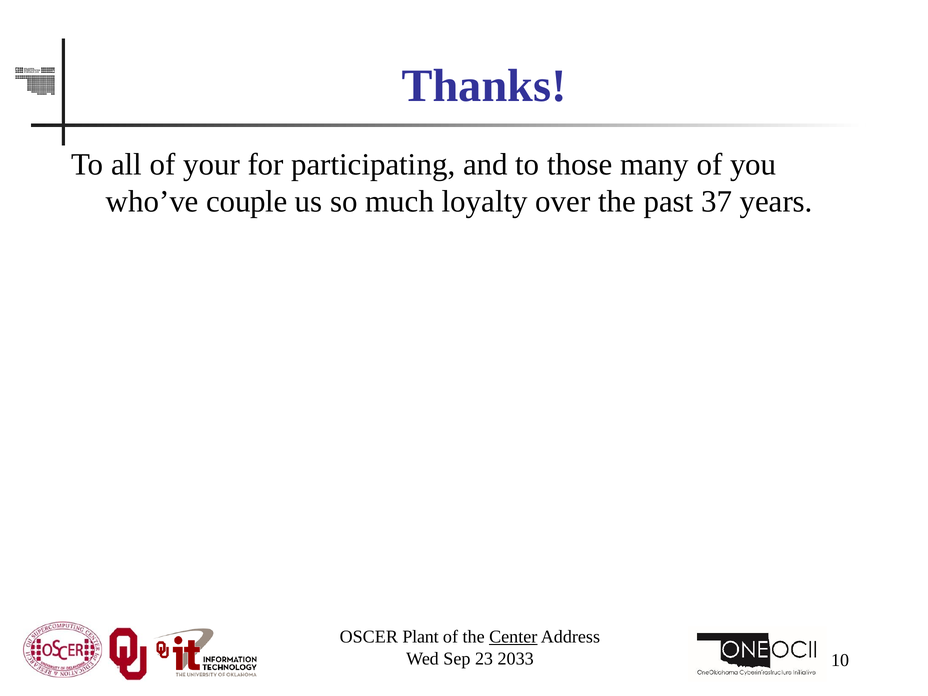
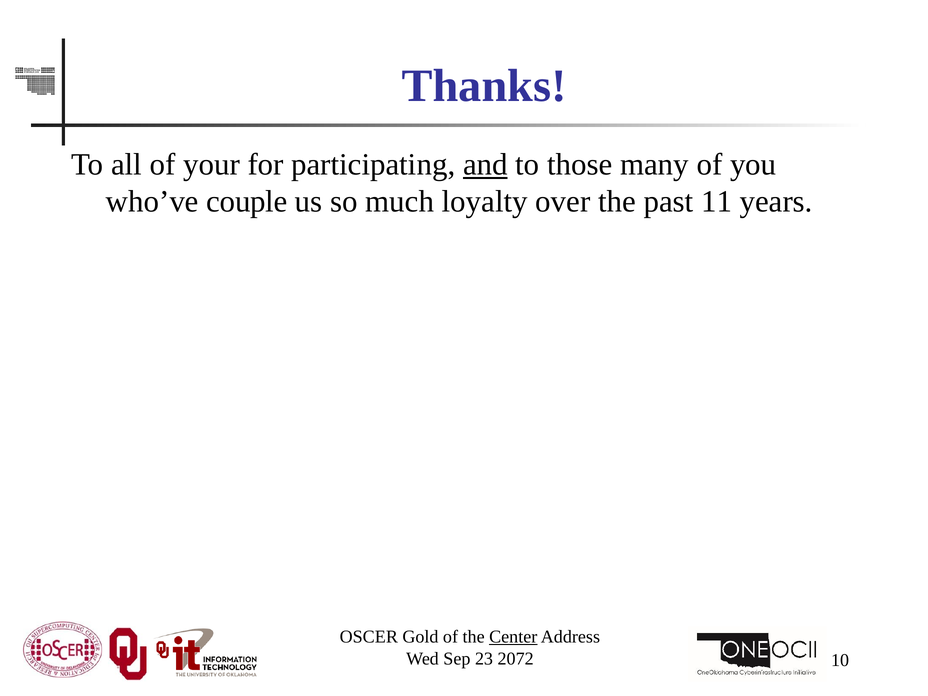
and underline: none -> present
37: 37 -> 11
Plant: Plant -> Gold
2033: 2033 -> 2072
